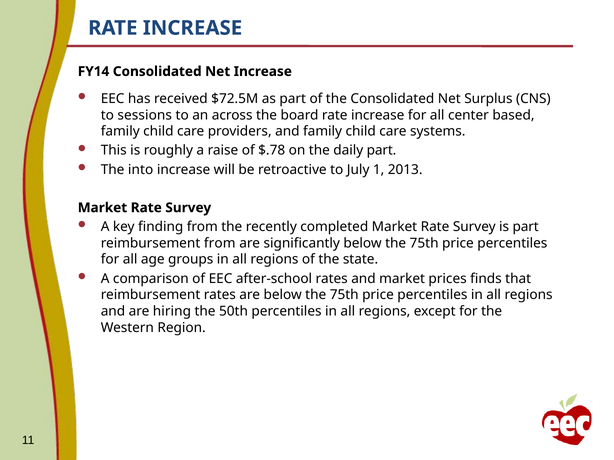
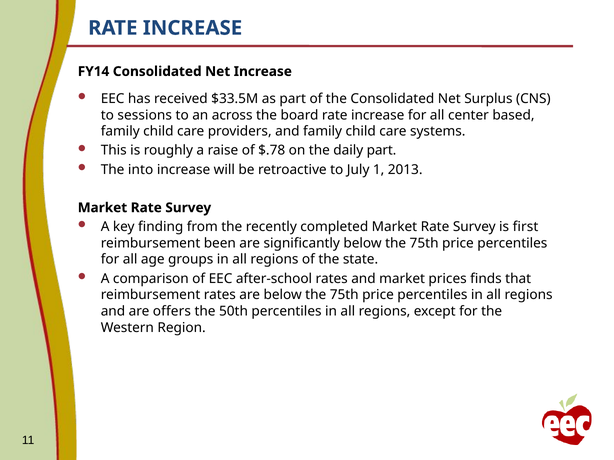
$72.5M: $72.5M -> $33.5M
is part: part -> first
reimbursement from: from -> been
hiring: hiring -> offers
